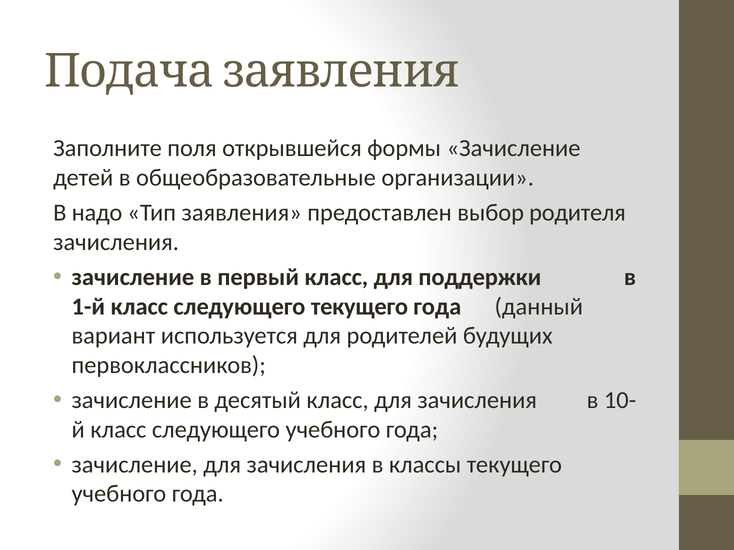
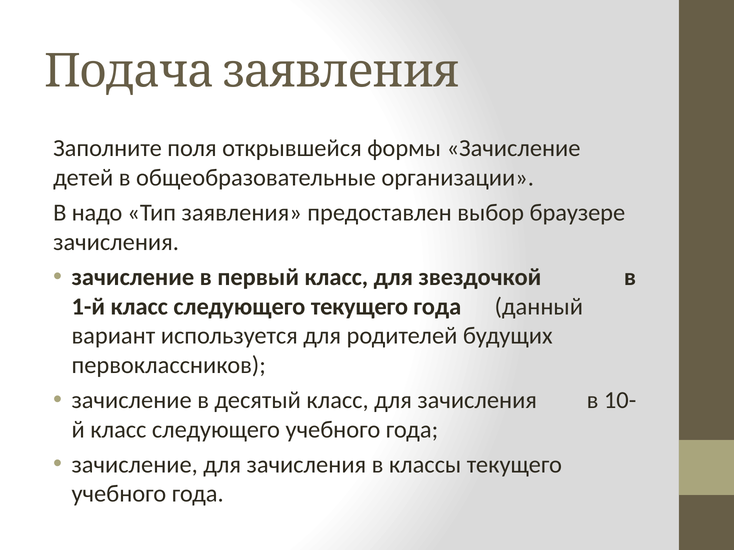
родителя: родителя -> браузере
поддержки: поддержки -> звездочкой
